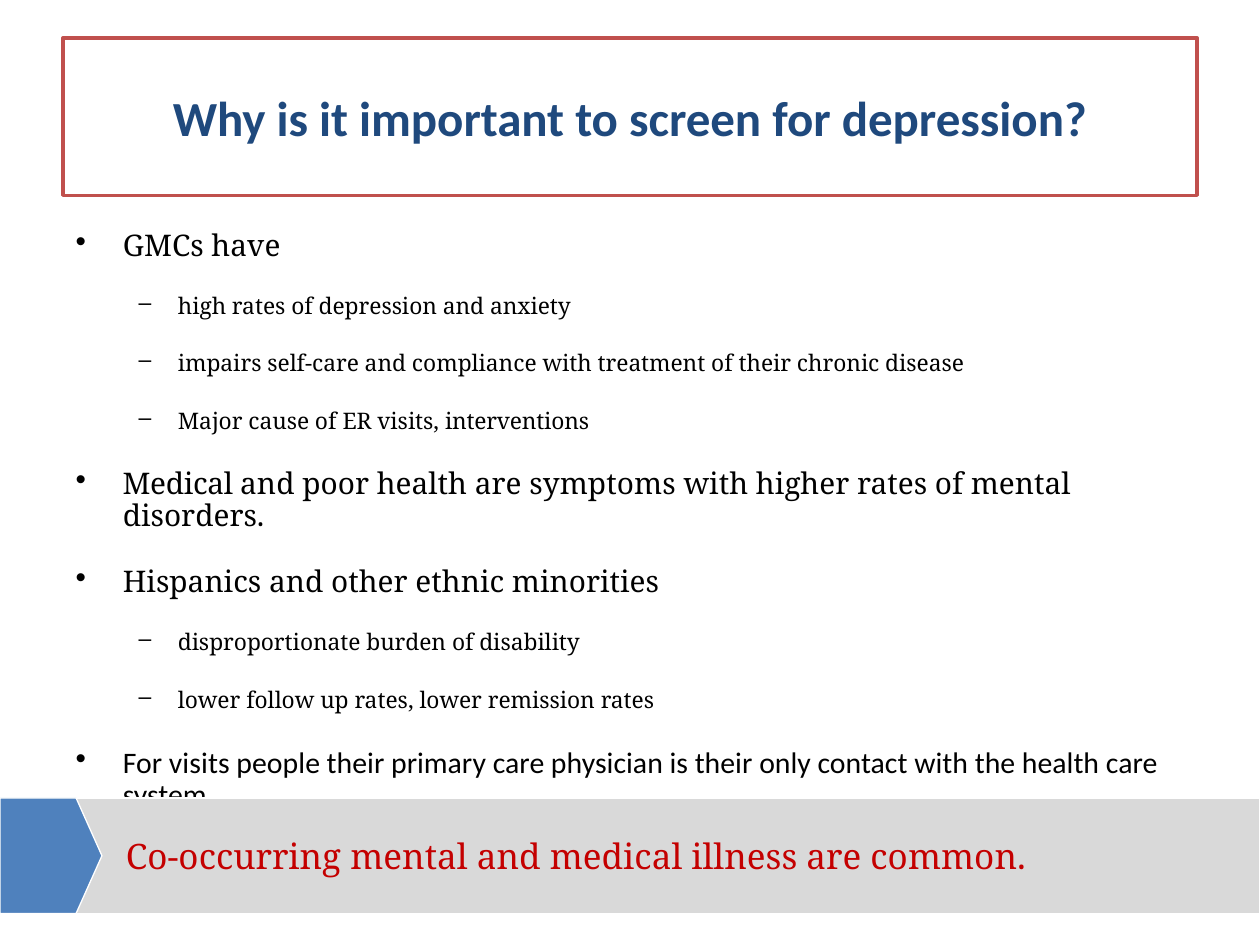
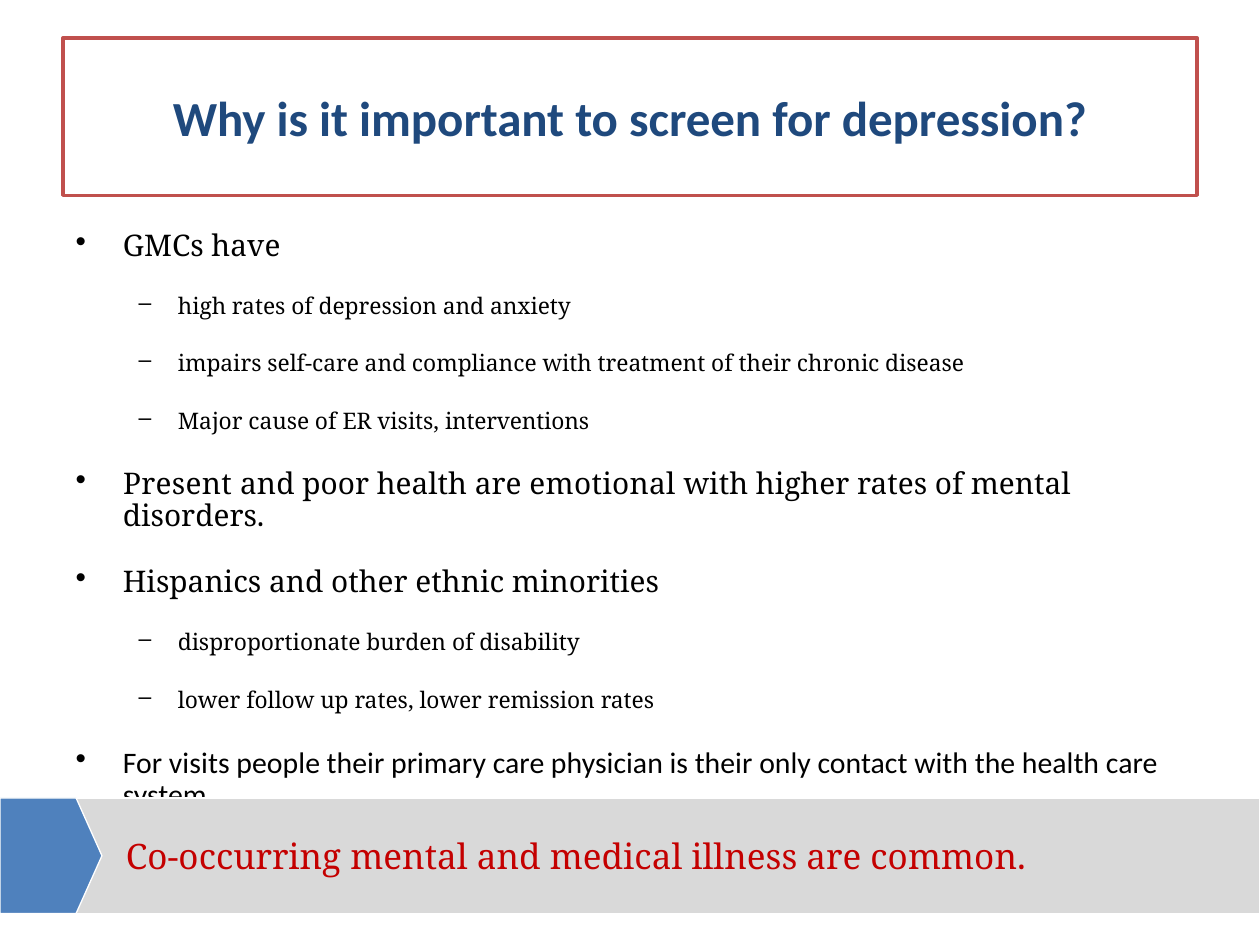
Medical at (178, 485): Medical -> Present
symptoms: symptoms -> emotional
